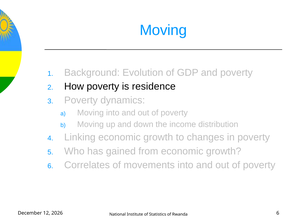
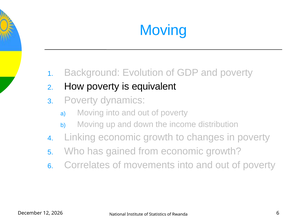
residence: residence -> equivalent
